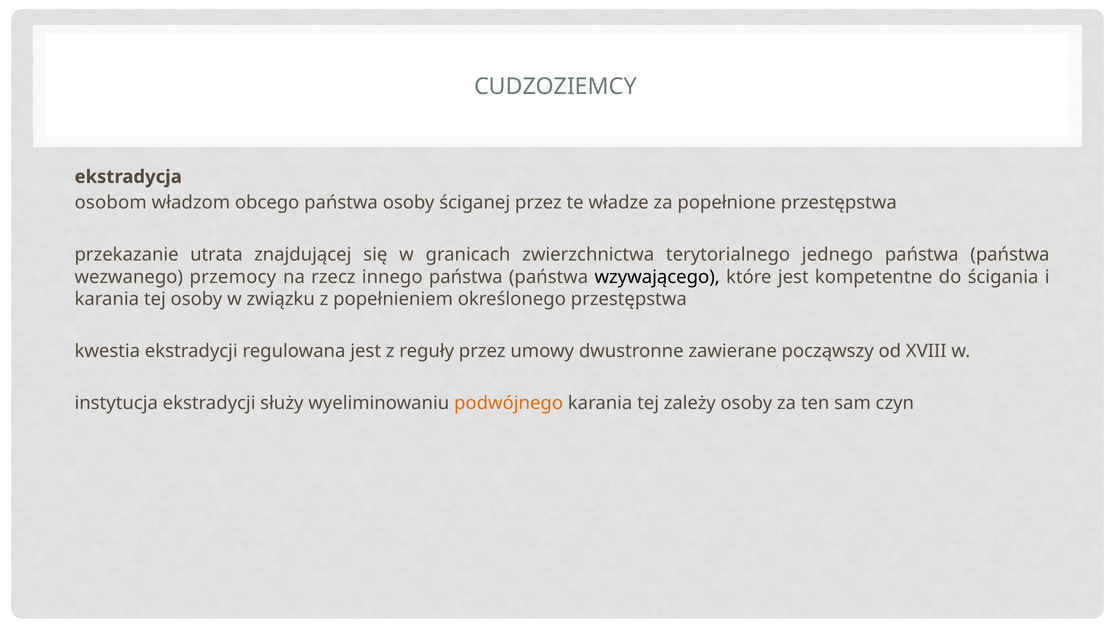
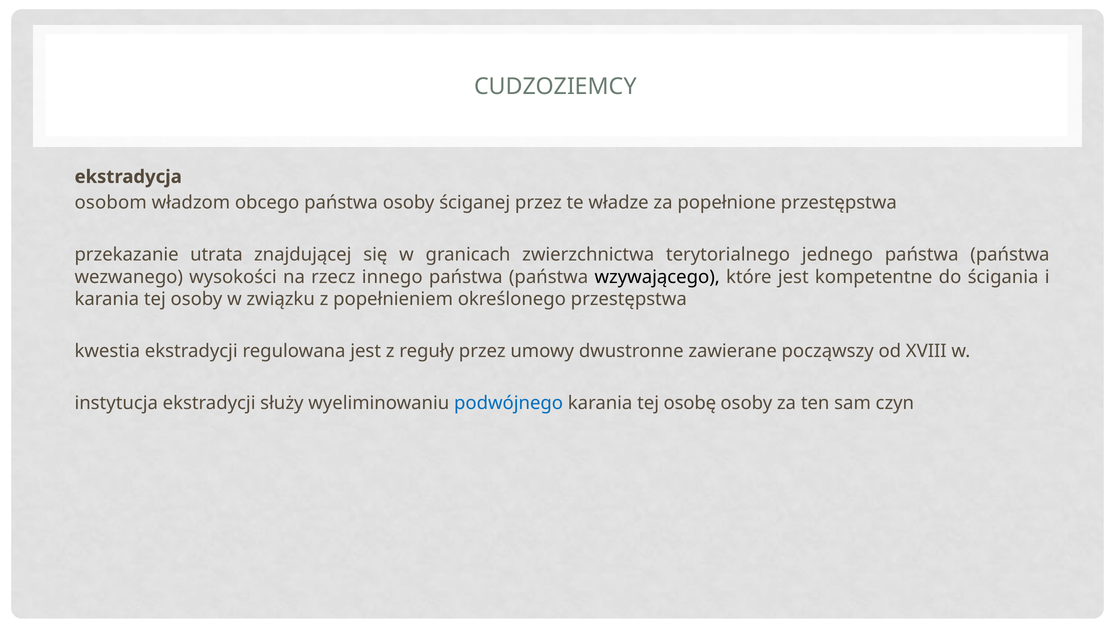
przemocy: przemocy -> wysokości
podwójnego colour: orange -> blue
zależy: zależy -> osobę
